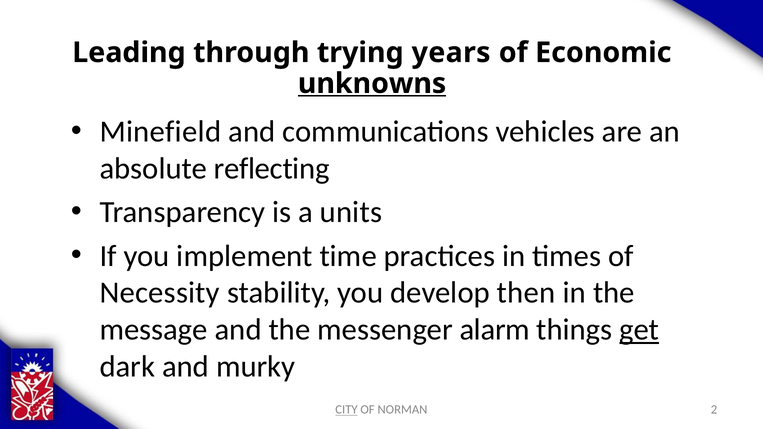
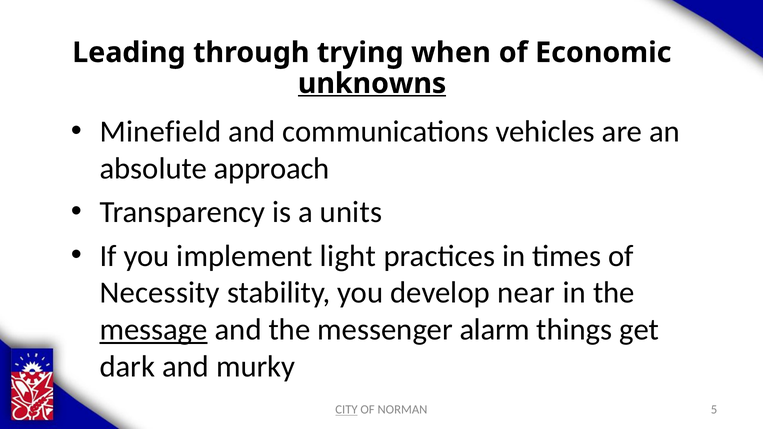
years: years -> when
reflecting: reflecting -> approach
time: time -> light
then: then -> near
message underline: none -> present
get underline: present -> none
2: 2 -> 5
